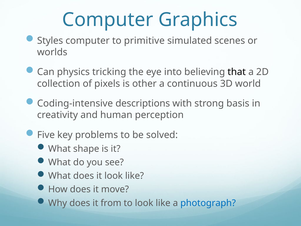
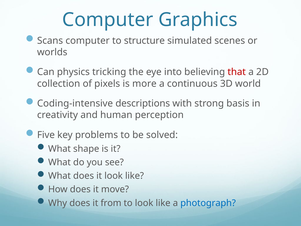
Styles: Styles -> Scans
primitive: primitive -> structure
that colour: black -> red
other: other -> more
